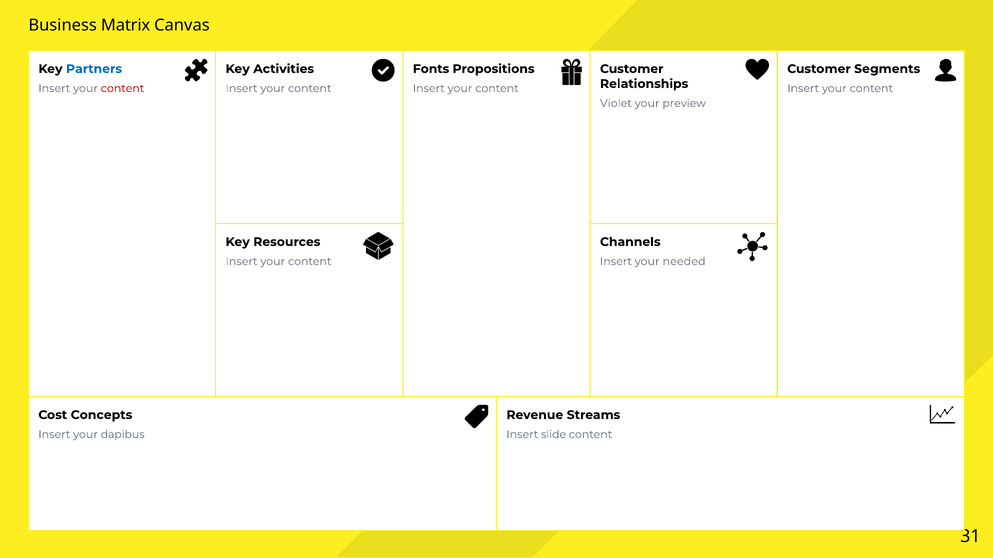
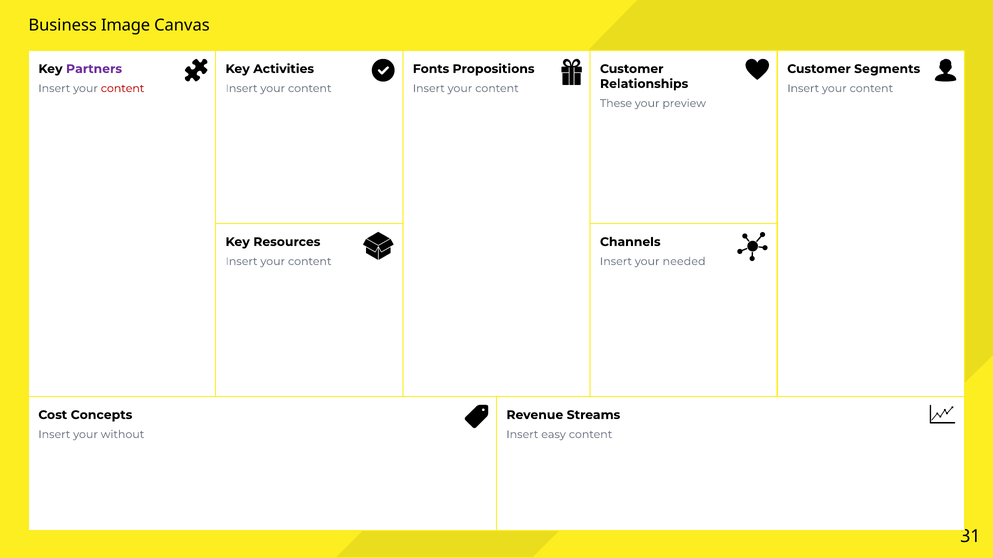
Matrix: Matrix -> Image
Partners colour: blue -> purple
Violet: Violet -> These
dapibus: dapibus -> without
slide: slide -> easy
